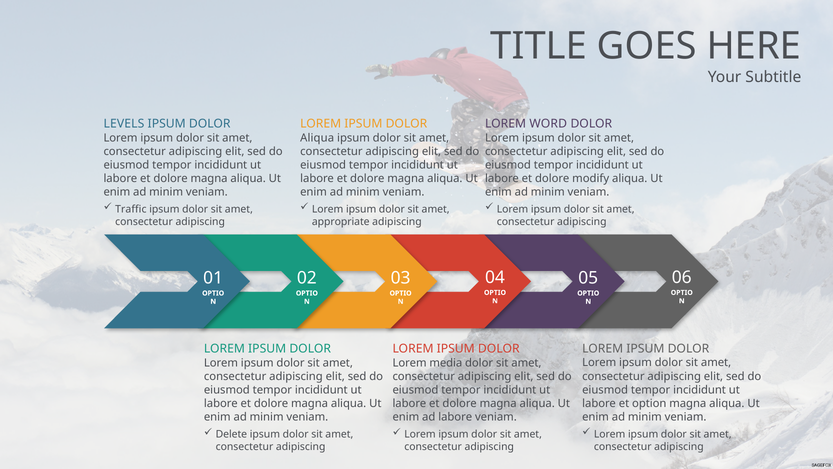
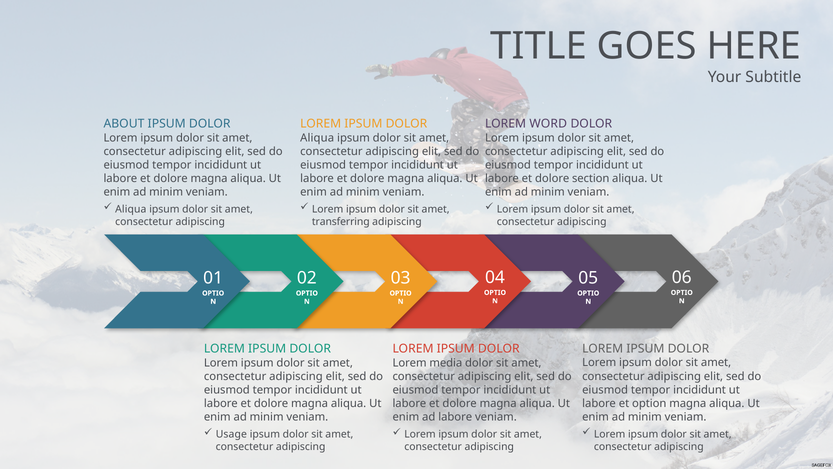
LEVELS: LEVELS -> ABOUT
modify: modify -> section
Traffic at (131, 209): Traffic -> Aliqua
appropriate: appropriate -> transferring
Delete: Delete -> Usage
